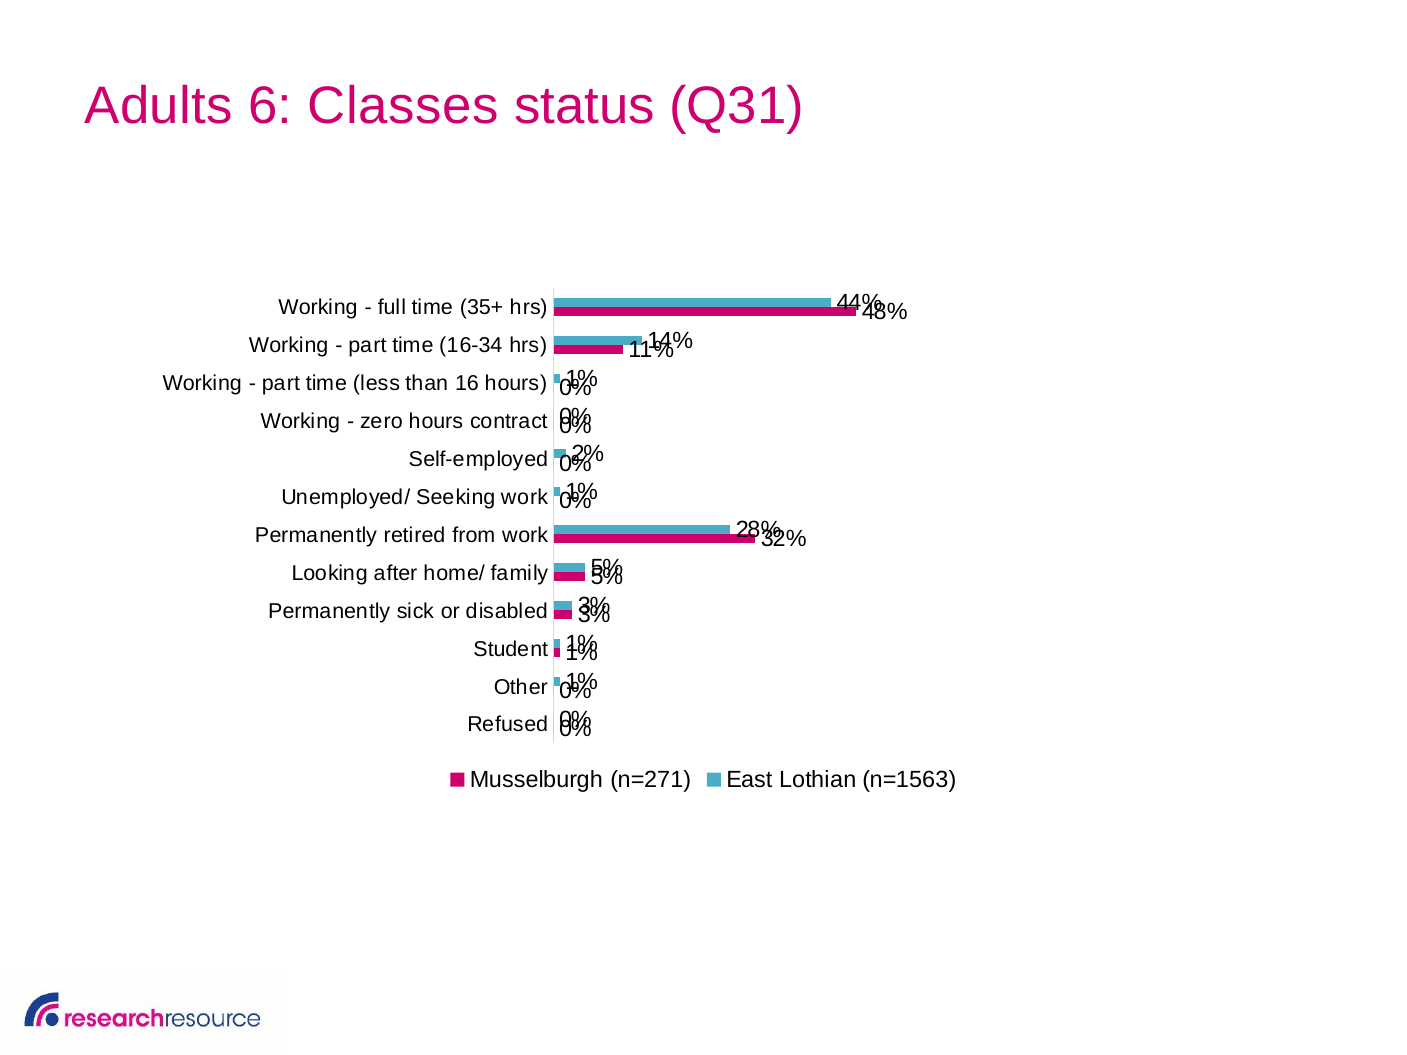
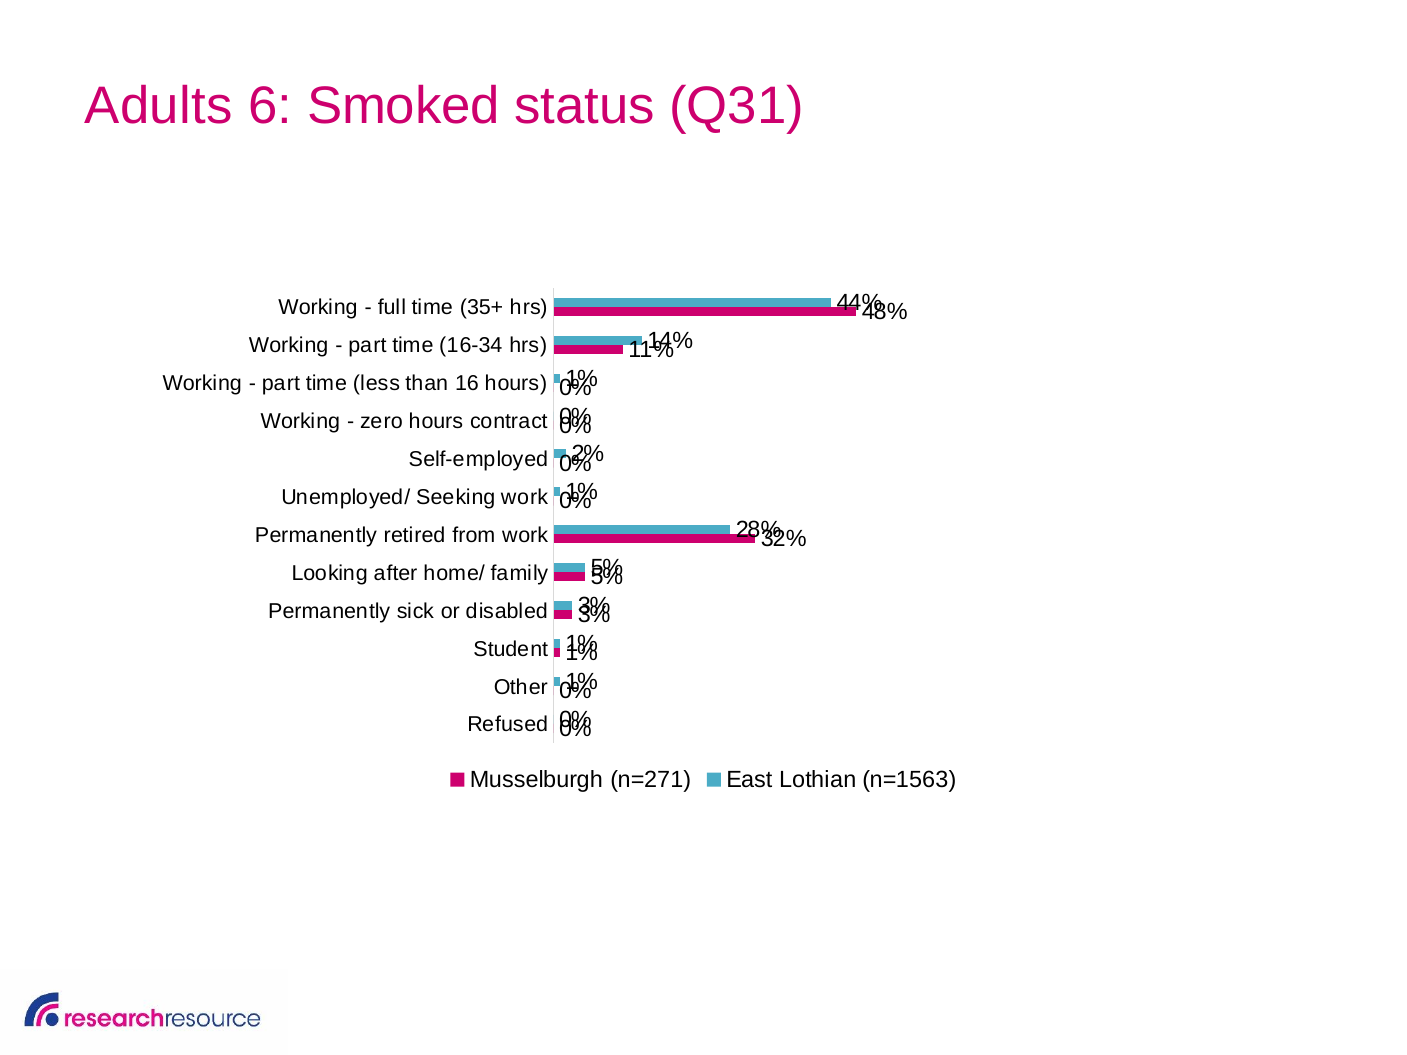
Classes: Classes -> Smoked
